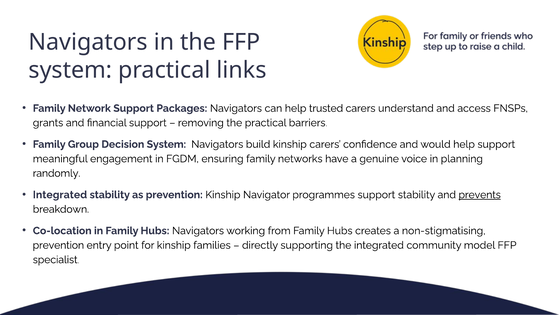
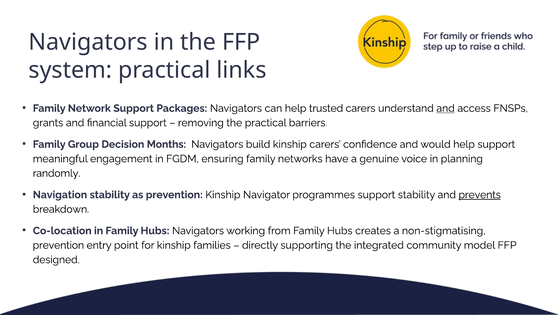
and at (446, 108) underline: none -> present
Decision System: System -> Months
Integrated at (60, 194): Integrated -> Navigation
specialist: specialist -> designed
